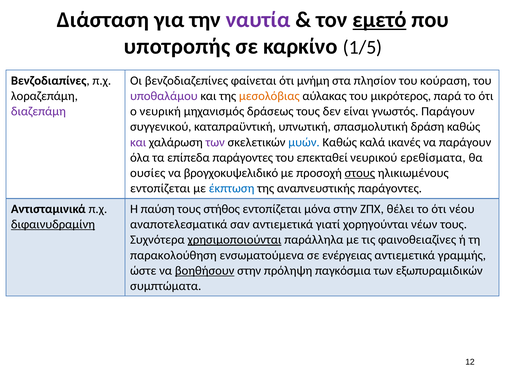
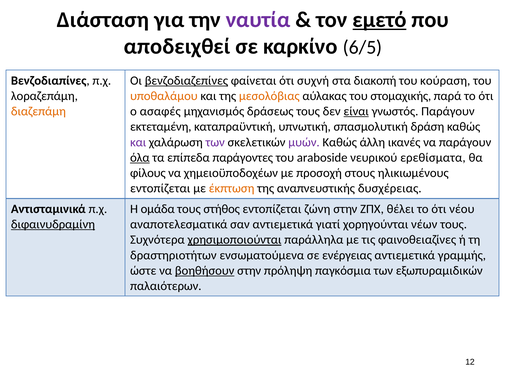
υποτροπής: υποτροπής -> αποδειχθεί
1/5: 1/5 -> 6/5
βενζοδιαζεπίνες underline: none -> present
μνήμη: μνήμη -> συχνή
πλησίον: πλησίον -> διακοπή
υποθαλάμου colour: purple -> orange
μικρότερος: μικρότερος -> στομαχικής
διαζεπάμη colour: purple -> orange
νευρική: νευρική -> ασαφές
είναι underline: none -> present
συγγενικού: συγγενικού -> εκτεταμένη
μυών colour: blue -> purple
καλά: καλά -> άλλη
όλα underline: none -> present
επεκταθεί: επεκταθεί -> araboside
ουσίες: ουσίες -> φίλους
βρογχοκυψελιδικό: βρογχοκυψελιδικό -> χημειοϋποδοχέων
στους underline: present -> none
έκπτωση colour: blue -> orange
αναπνευστικής παράγοντες: παράγοντες -> δυσχέρειας
παύση: παύση -> ομάδα
μόνα: μόνα -> ζώνη
παρακολούθηση: παρακολούθηση -> δραστηριοτήτων
συμπτώματα: συμπτώματα -> παλαιότερων
